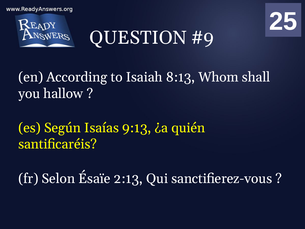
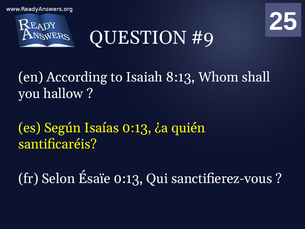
Isaías 9:13: 9:13 -> 0:13
Ésaïe 2:13: 2:13 -> 0:13
